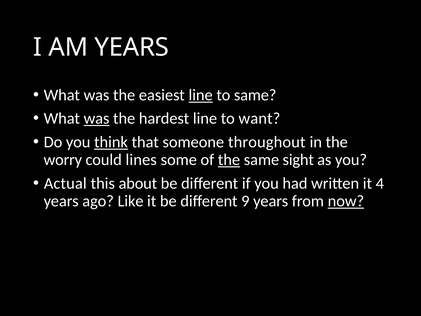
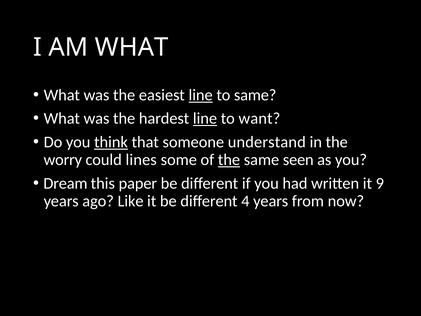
AM YEARS: YEARS -> WHAT
was at (97, 118) underline: present -> none
line at (205, 118) underline: none -> present
throughout: throughout -> understand
sight: sight -> seen
Actual: Actual -> Dream
about: about -> paper
4: 4 -> 9
9: 9 -> 4
now underline: present -> none
